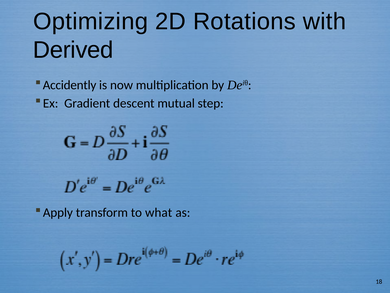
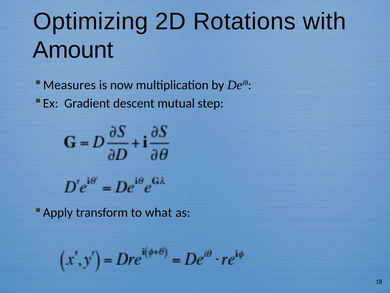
Derived: Derived -> Amount
Accidently: Accidently -> Measures
